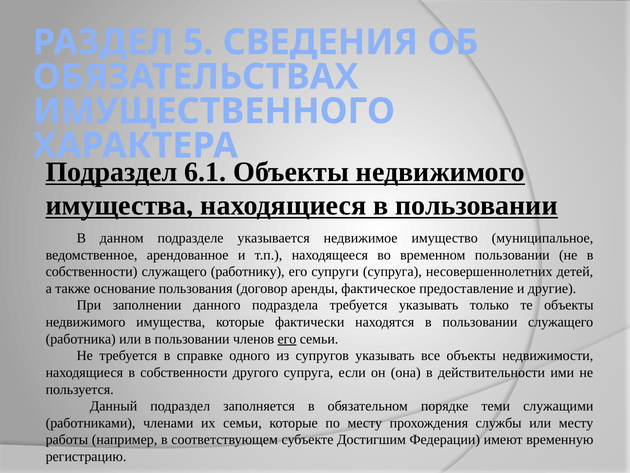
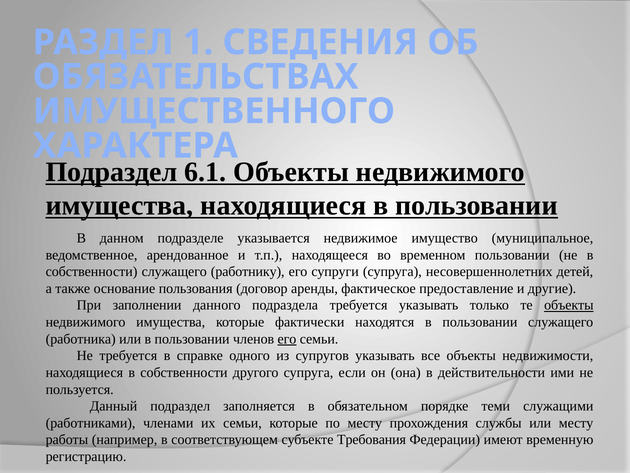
5: 5 -> 1
объекты at (569, 305) underline: none -> present
Достигшим: Достигшим -> Требования
